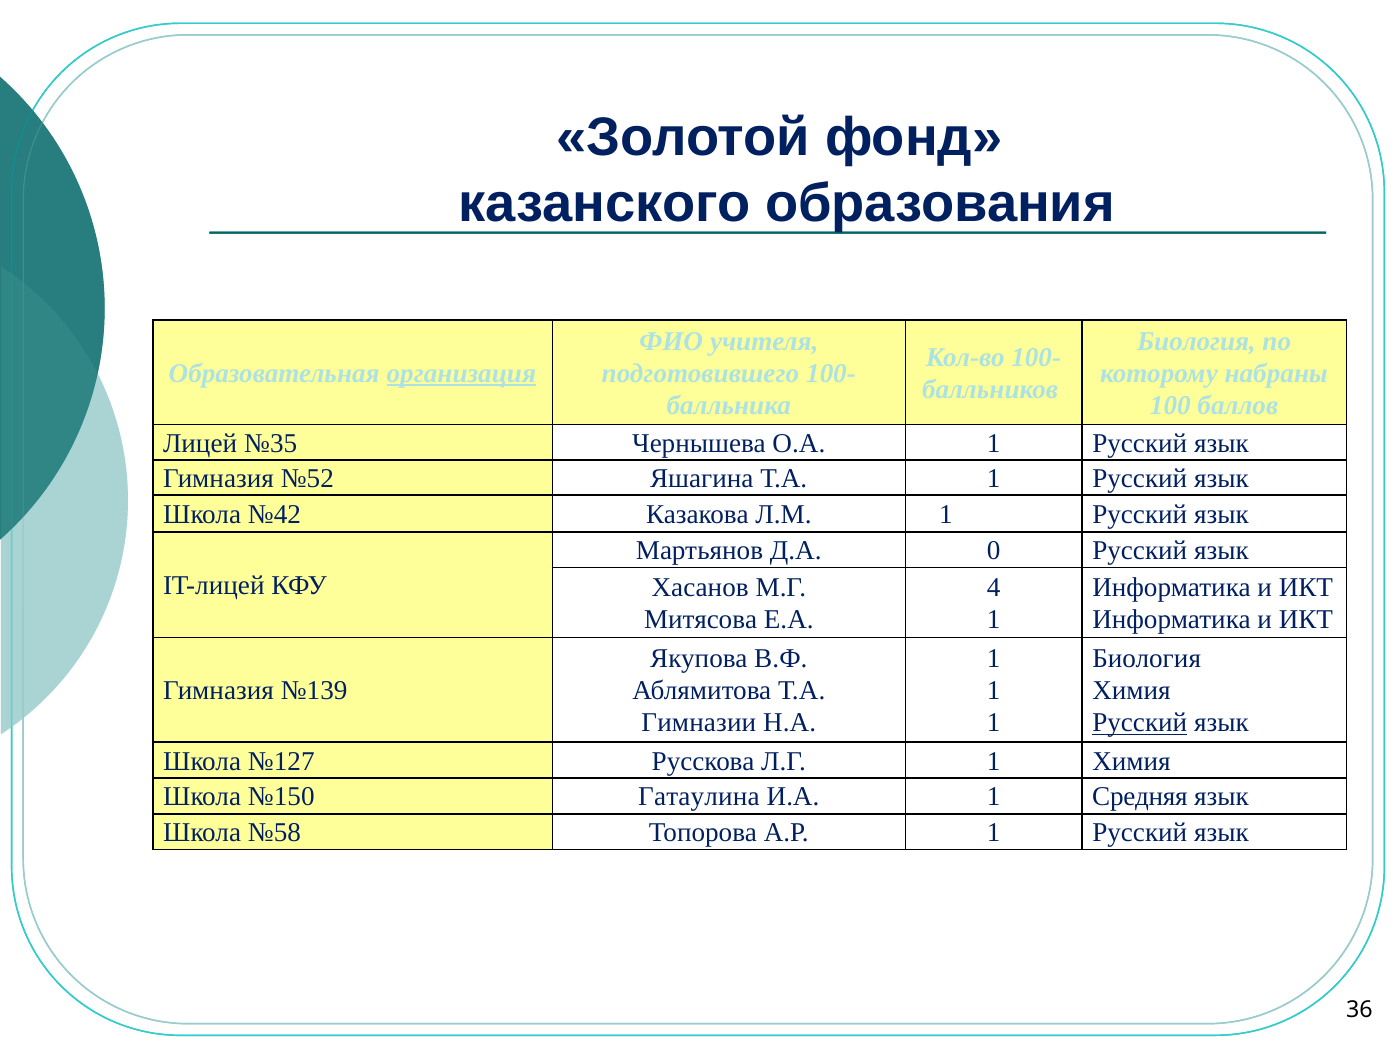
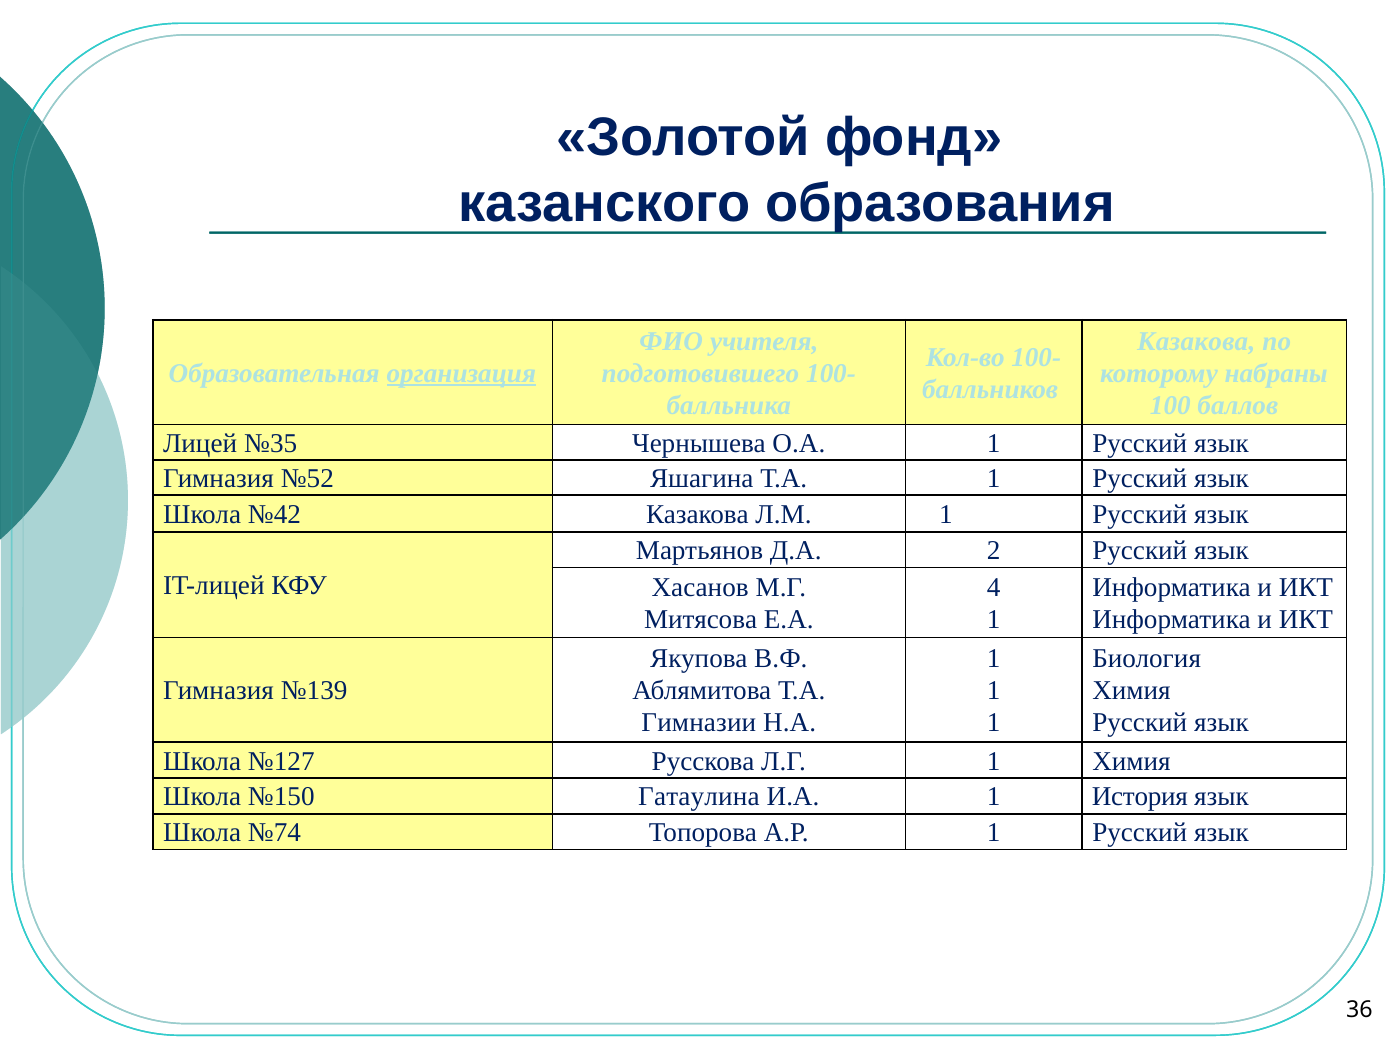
Биология at (1196, 341): Биология -> Казакова
0: 0 -> 2
Русский at (1140, 723) underline: present -> none
Средняя: Средняя -> История
№58: №58 -> №74
